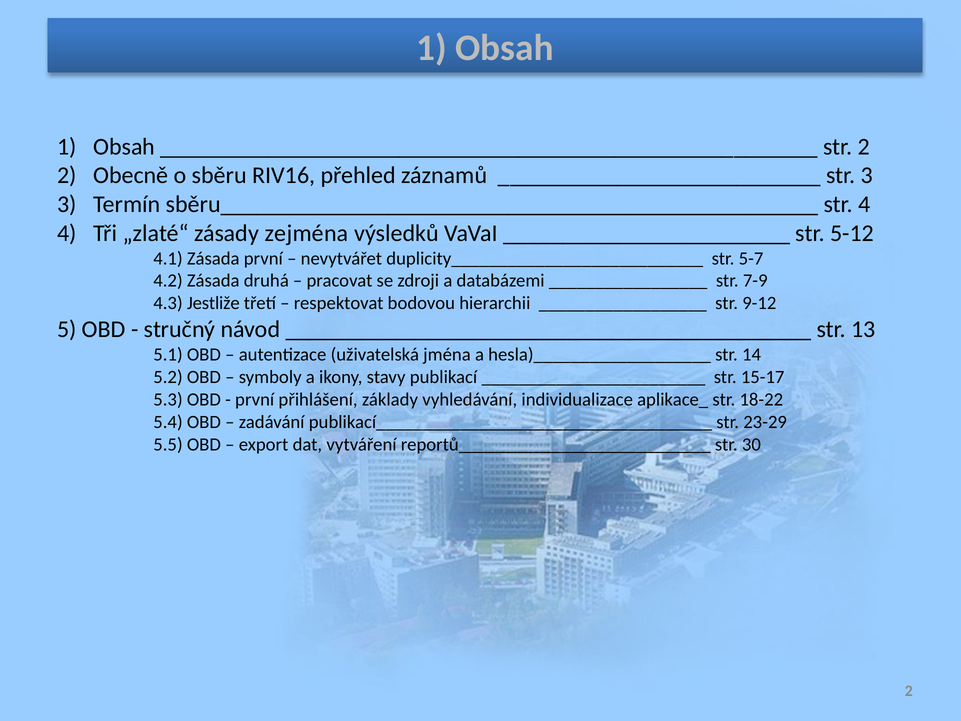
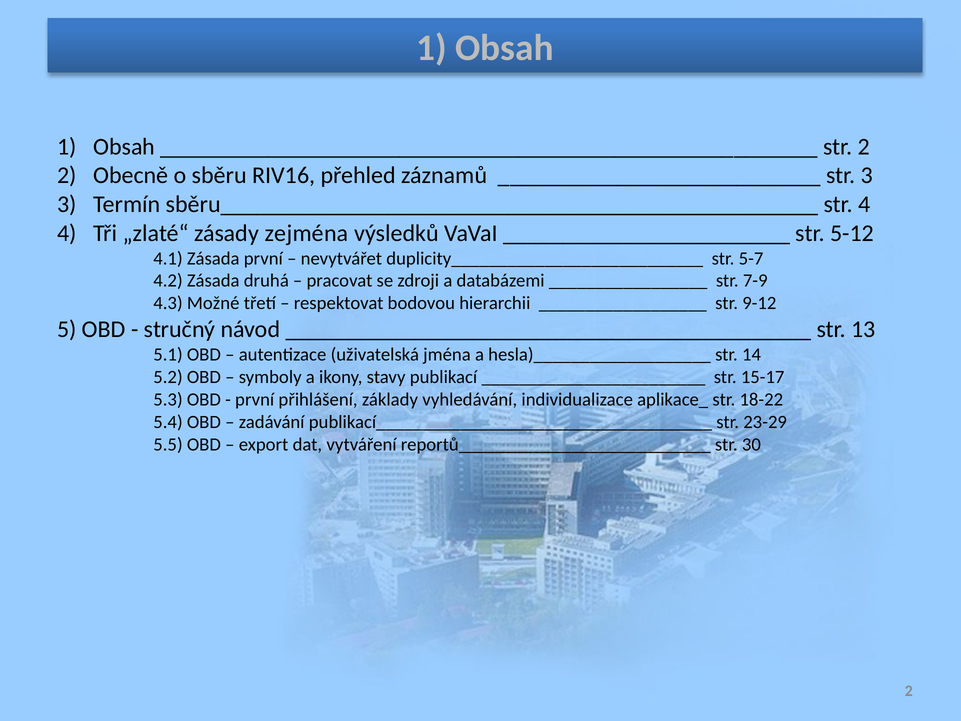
Jestliže: Jestliže -> Možné
